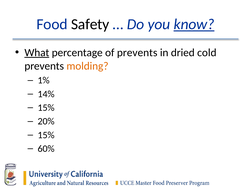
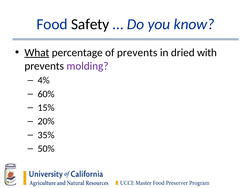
know underline: present -> none
cold: cold -> with
molding colour: orange -> purple
1%: 1% -> 4%
14%: 14% -> 60%
15% at (46, 135): 15% -> 35%
60%: 60% -> 50%
